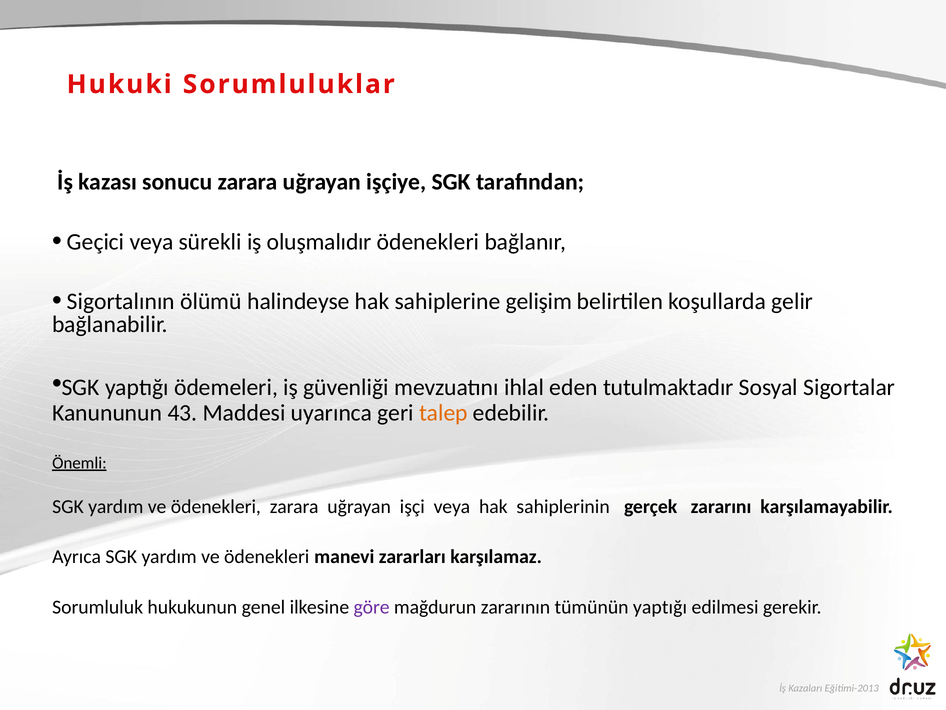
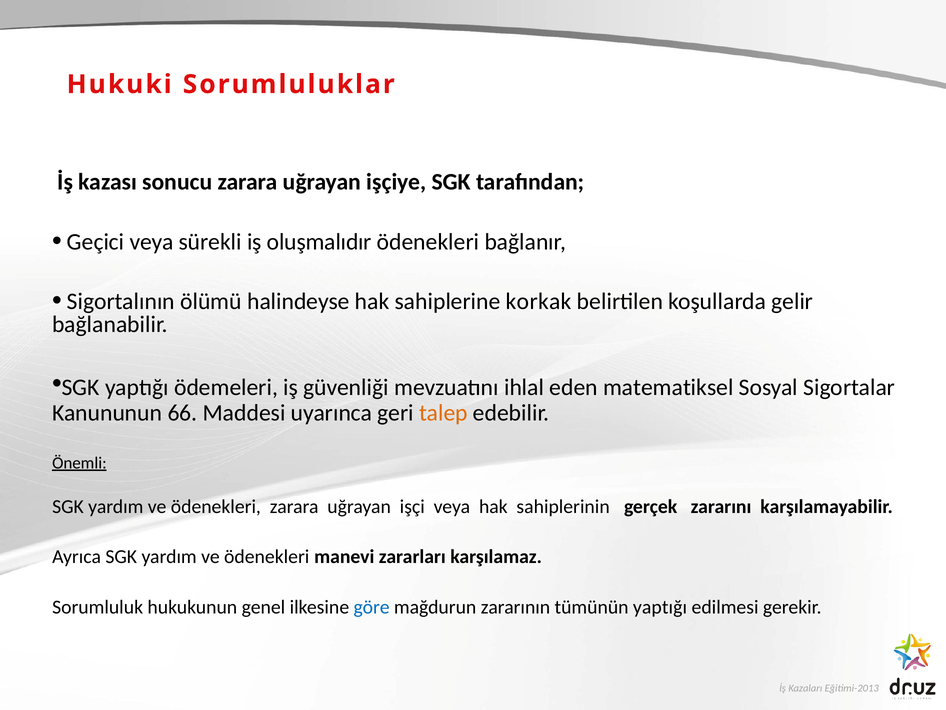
gelişim: gelişim -> korkak
tutulmaktadır: tutulmaktadır -> matematiksel
43: 43 -> 66
göre colour: purple -> blue
